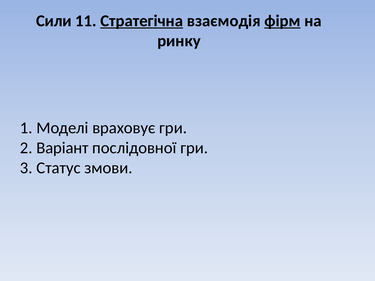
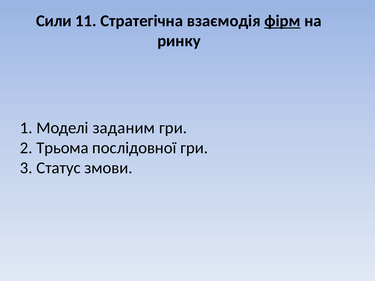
Стратегічна underline: present -> none
враховує: враховує -> заданим
Варіант: Варіант -> Трьома
